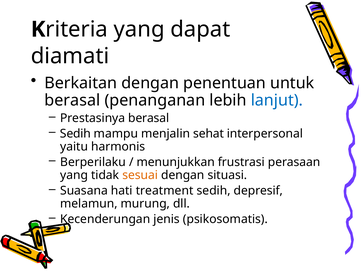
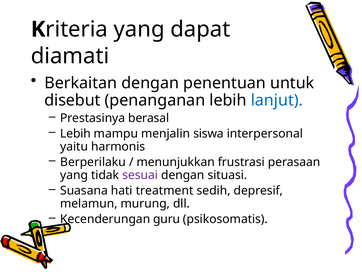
berasal at (72, 100): berasal -> disebut
Sedih at (75, 133): Sedih -> Lebih
sehat: sehat -> siswa
sesuai colour: orange -> purple
jenis: jenis -> guru
